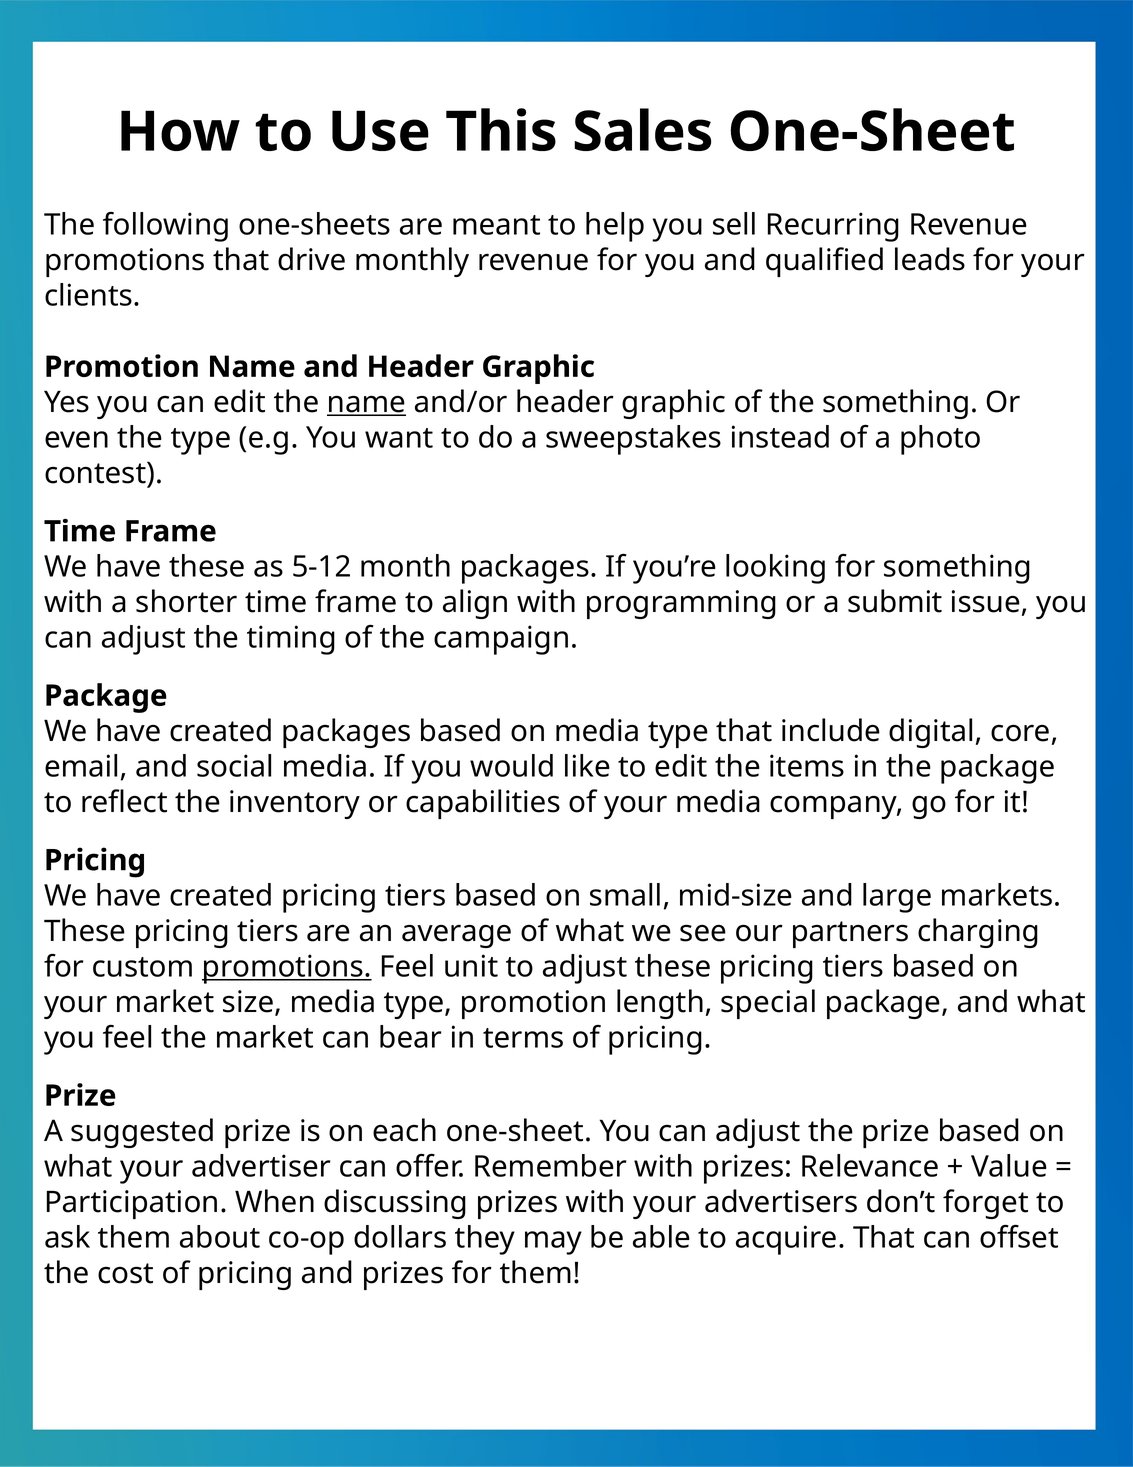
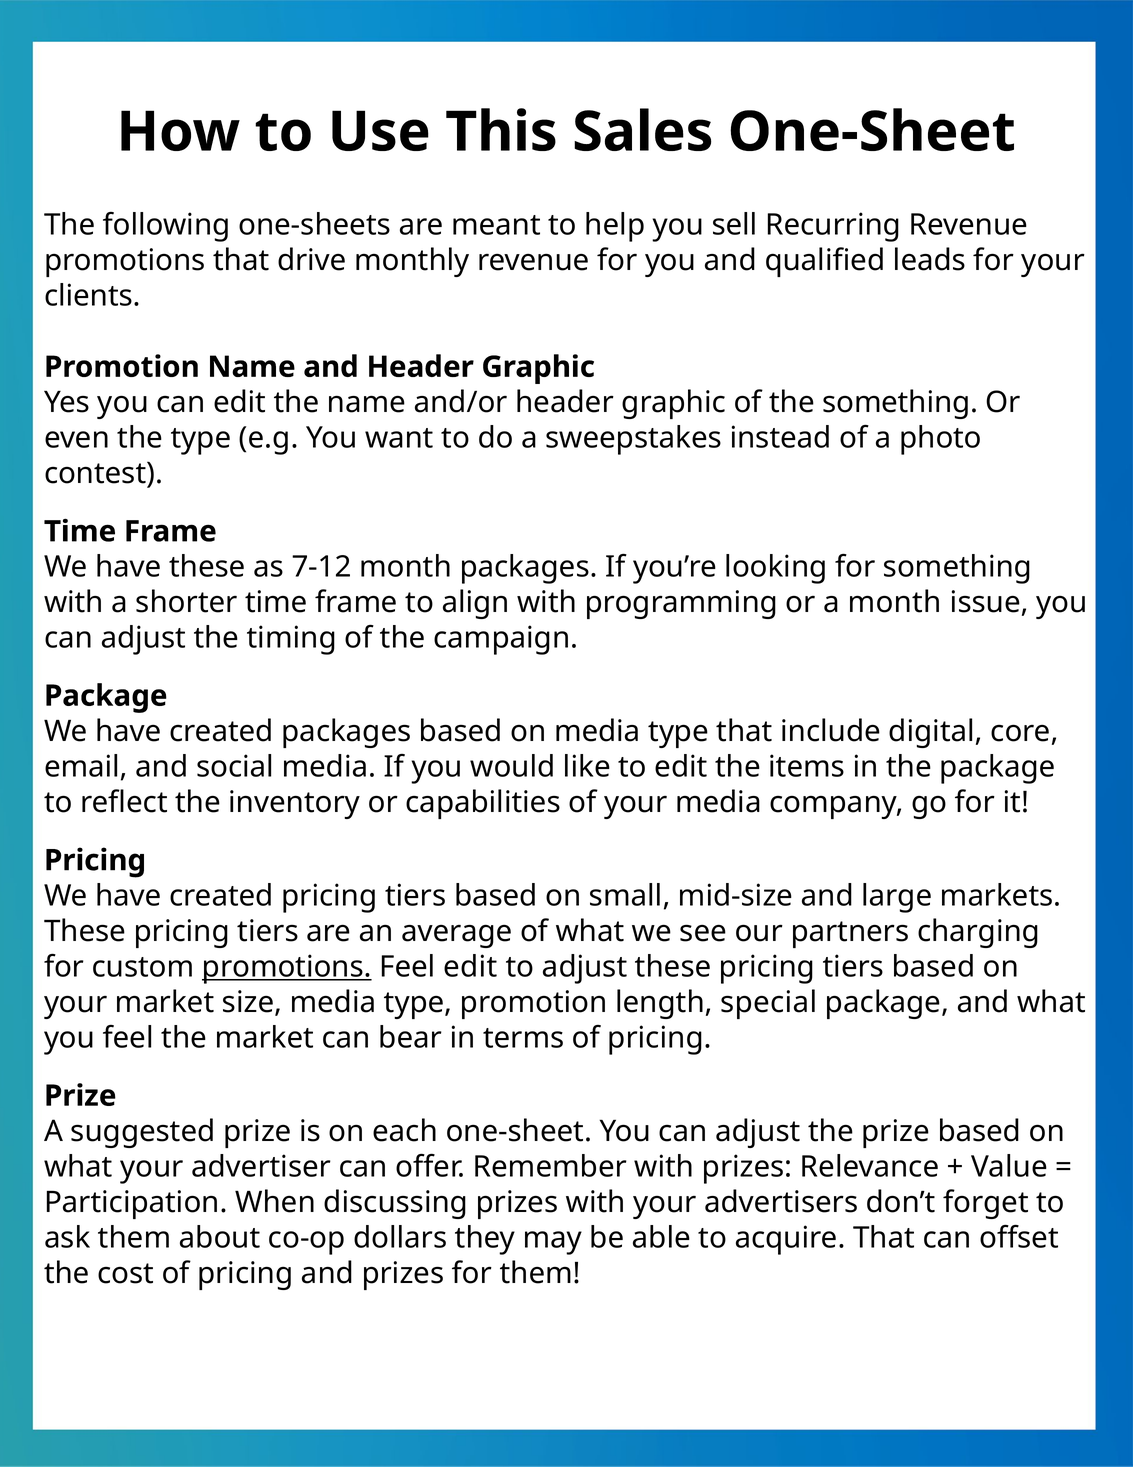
name at (366, 402) underline: present -> none
5-12: 5-12 -> 7-12
a submit: submit -> month
Feel unit: unit -> edit
